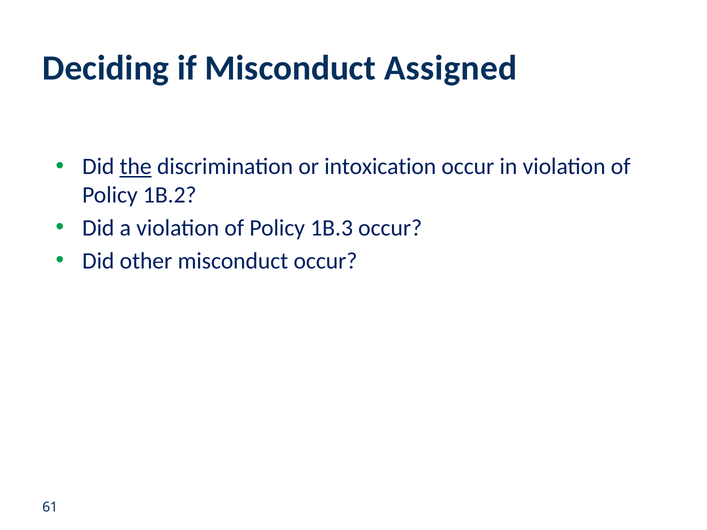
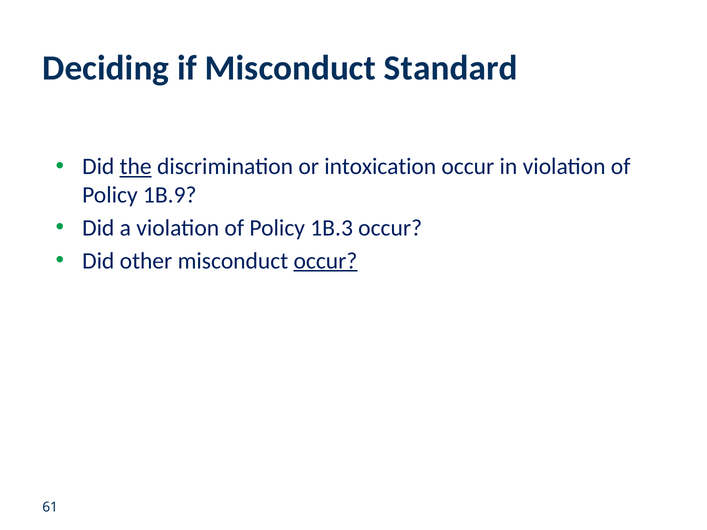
Assigned: Assigned -> Standard
1B.2: 1B.2 -> 1B.9
occur at (325, 261) underline: none -> present
